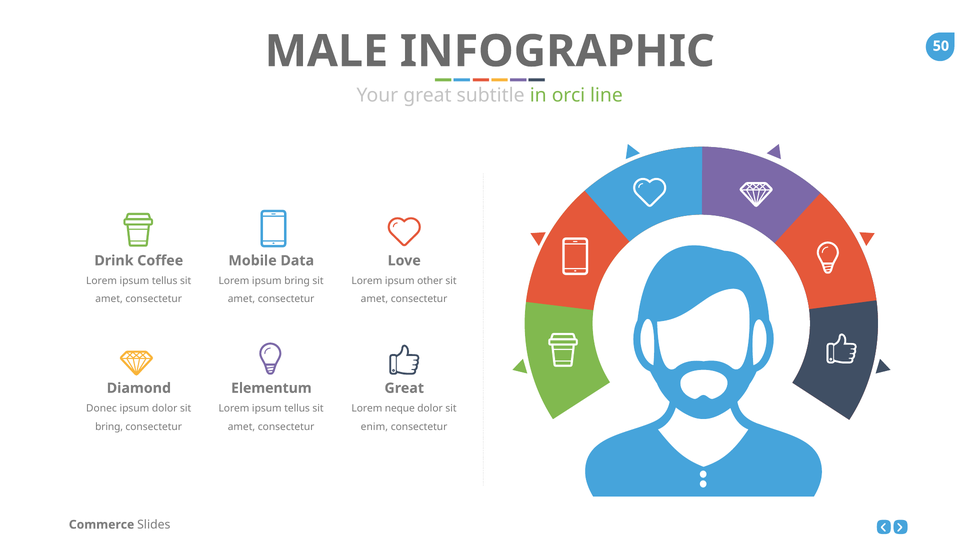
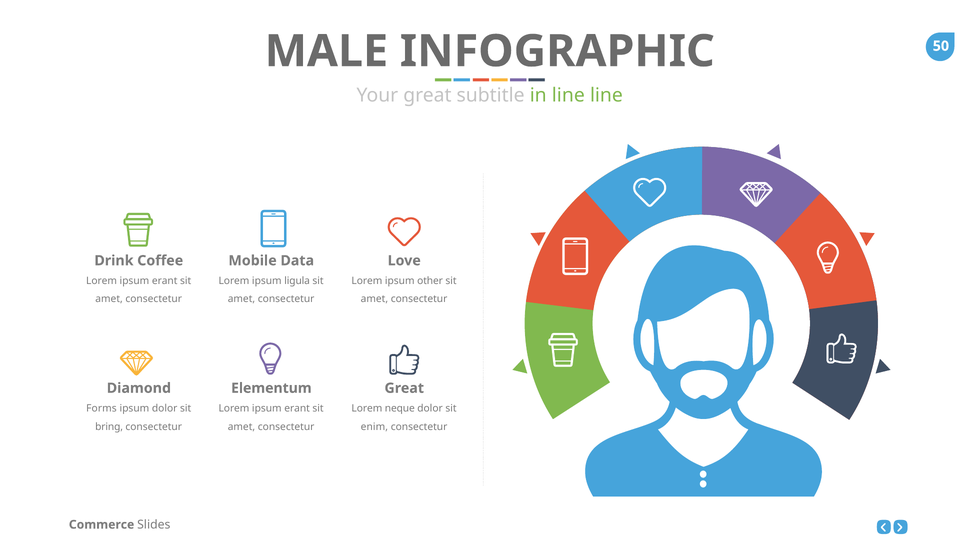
in orci: orci -> line
tellus at (165, 281): tellus -> erant
ipsum bring: bring -> ligula
Donec: Donec -> Forms
tellus at (297, 409): tellus -> erant
